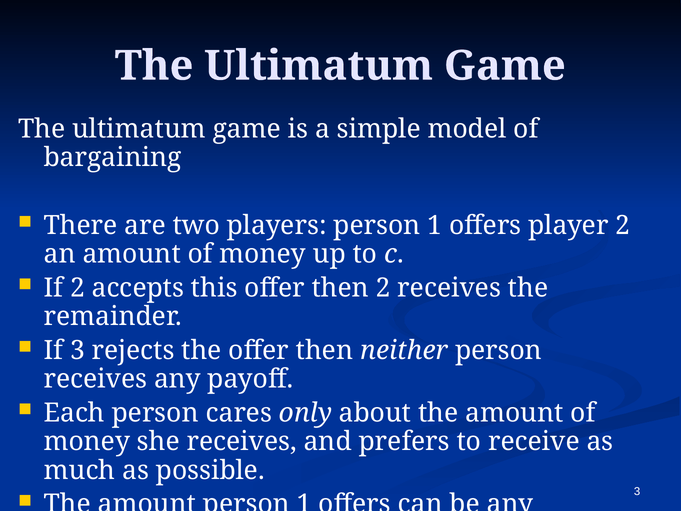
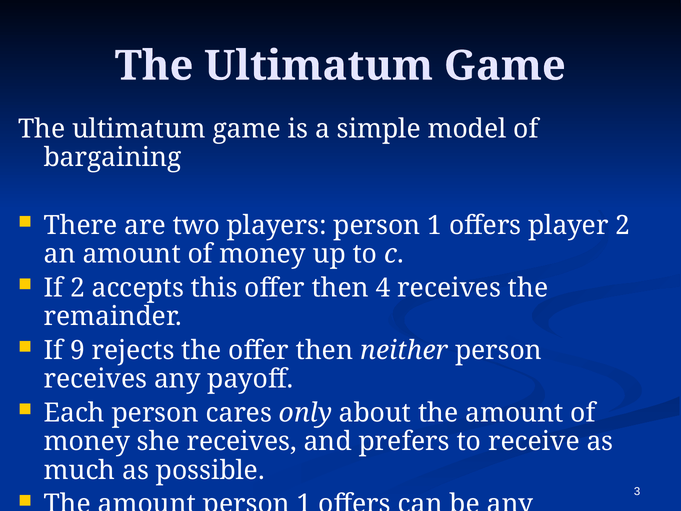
then 2: 2 -> 4
If 3: 3 -> 9
